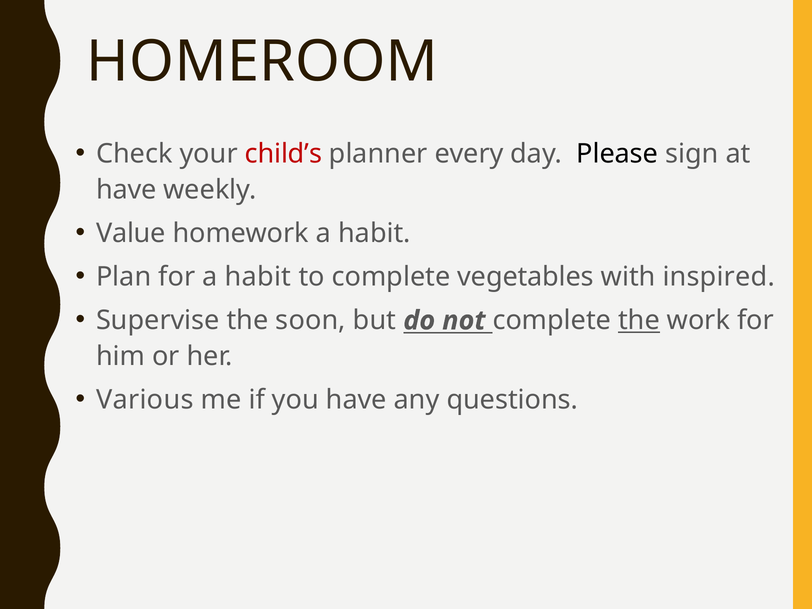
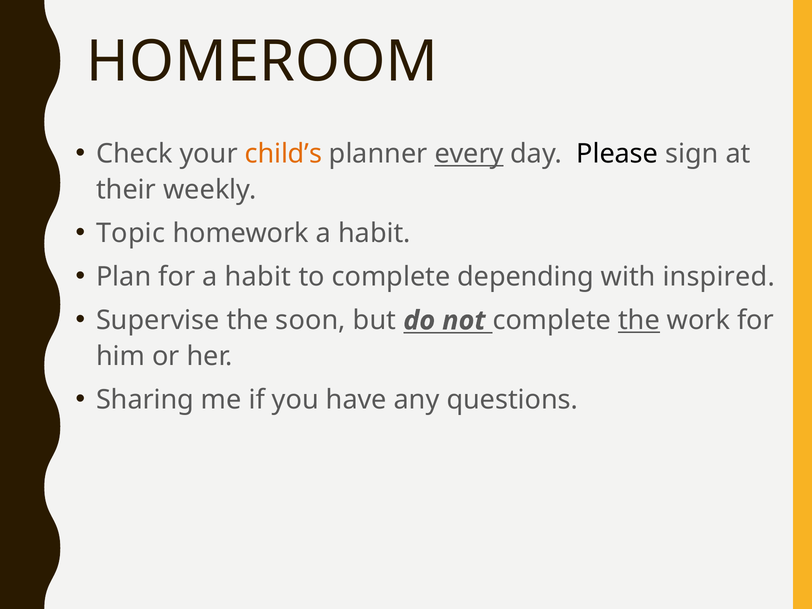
child’s colour: red -> orange
every underline: none -> present
have at (126, 190): have -> their
Value: Value -> Topic
vegetables: vegetables -> depending
Various: Various -> Sharing
